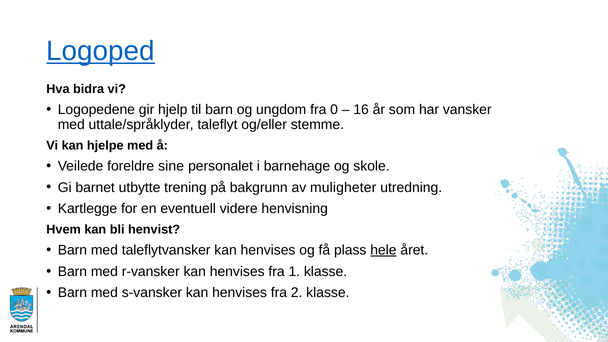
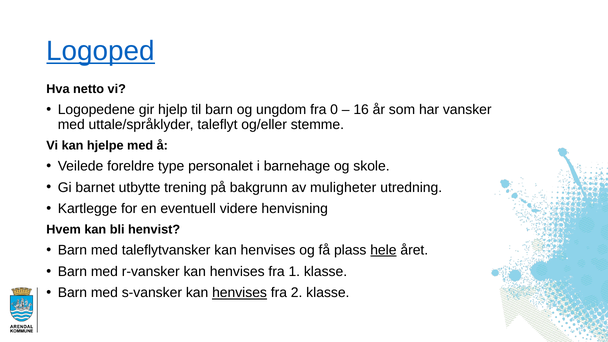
bidra: bidra -> netto
sine: sine -> type
henvises at (240, 293) underline: none -> present
